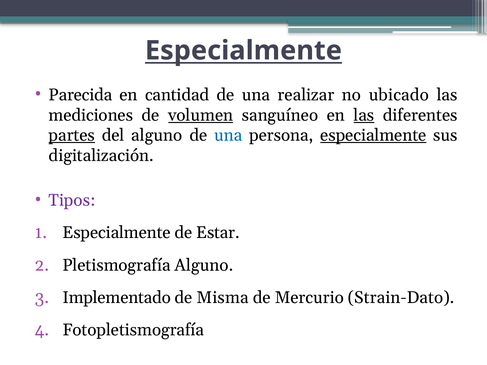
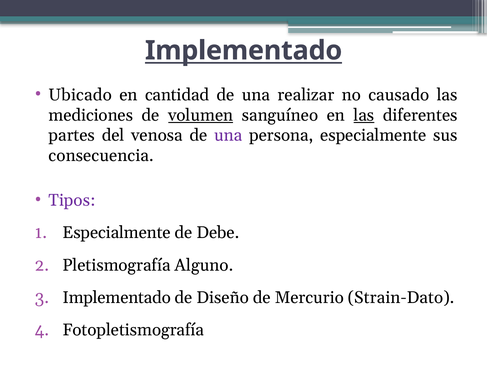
Especialmente at (243, 51): Especialmente -> Implementado
Parecida: Parecida -> Ubicado
ubicado: ubicado -> causado
partes underline: present -> none
del alguno: alguno -> venosa
una at (228, 135) colour: blue -> purple
especialmente at (373, 135) underline: present -> none
digitalización: digitalización -> consecuencia
Estar: Estar -> Debe
Misma: Misma -> Diseño
